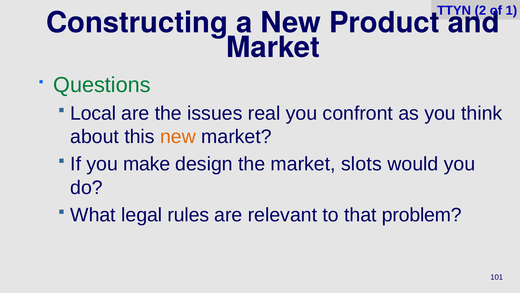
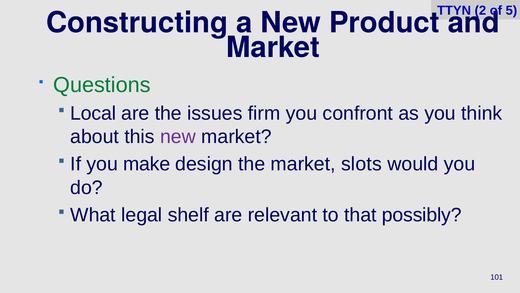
1: 1 -> 5
real: real -> firm
new at (178, 137) colour: orange -> purple
rules: rules -> shelf
problem: problem -> possibly
